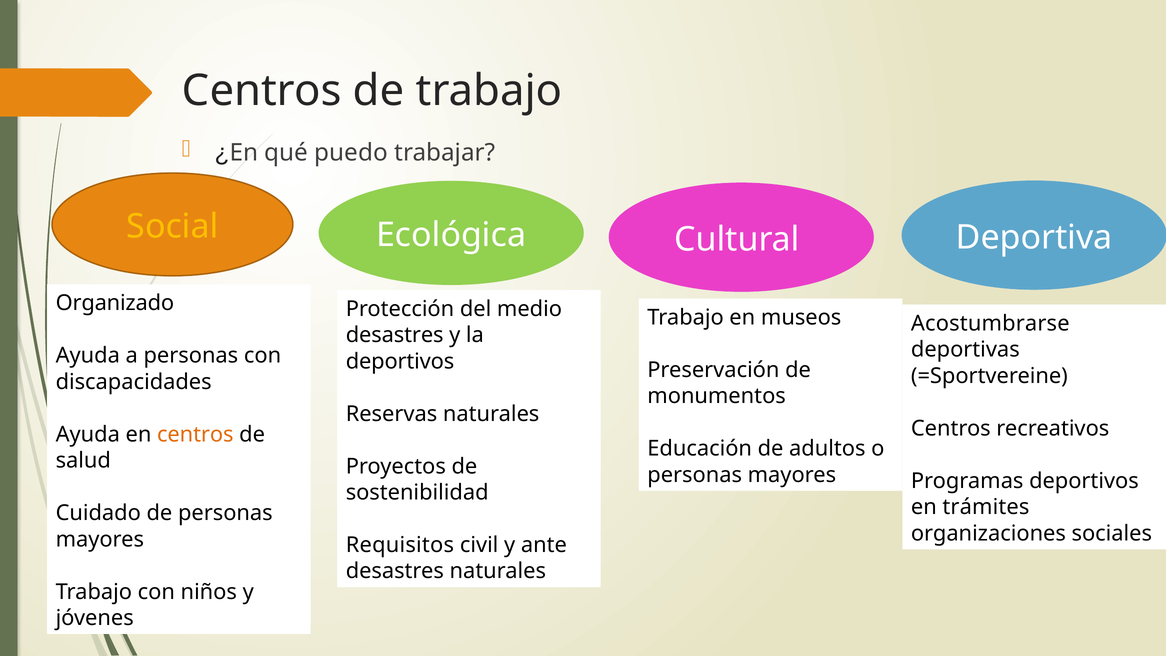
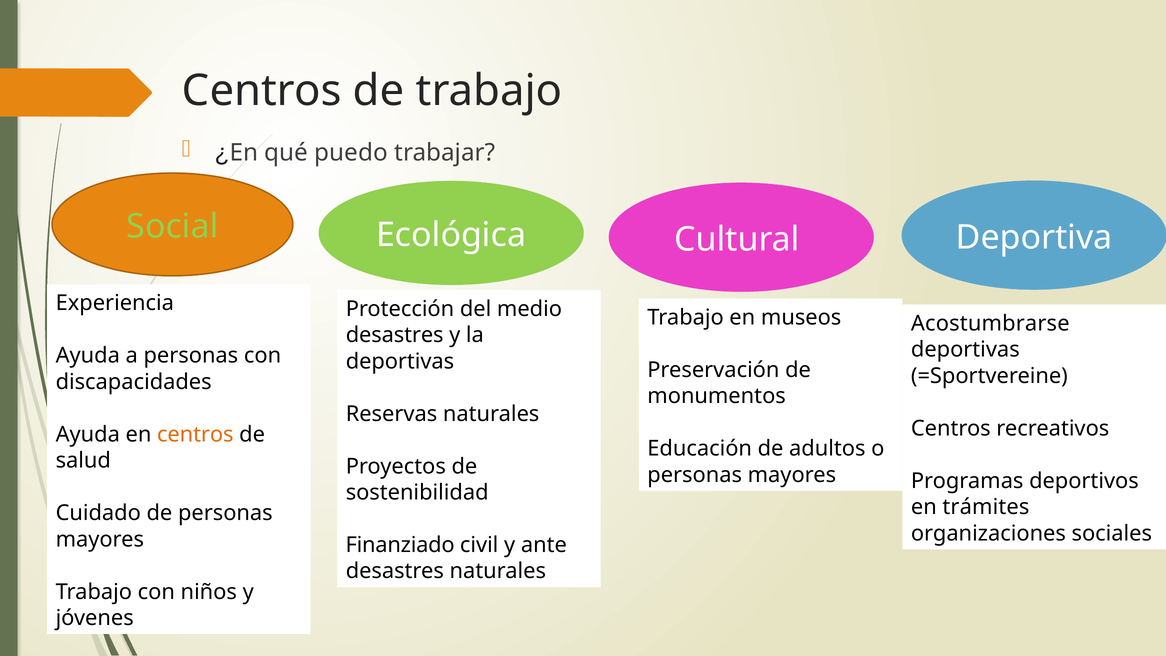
Social colour: yellow -> light green
Organizado: Organizado -> Experiencia
deportivos at (400, 361): deportivos -> deportivas
Requisitos: Requisitos -> Finanziado
